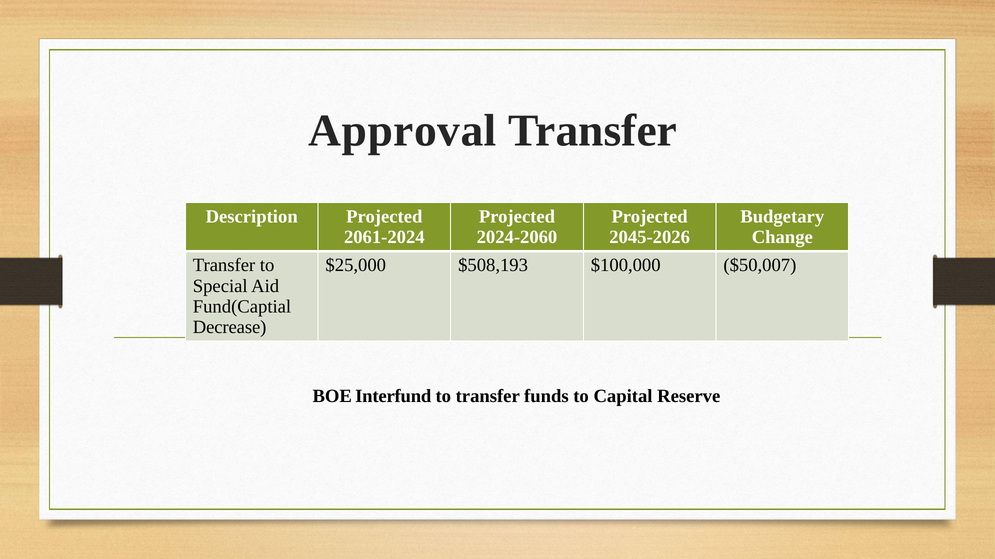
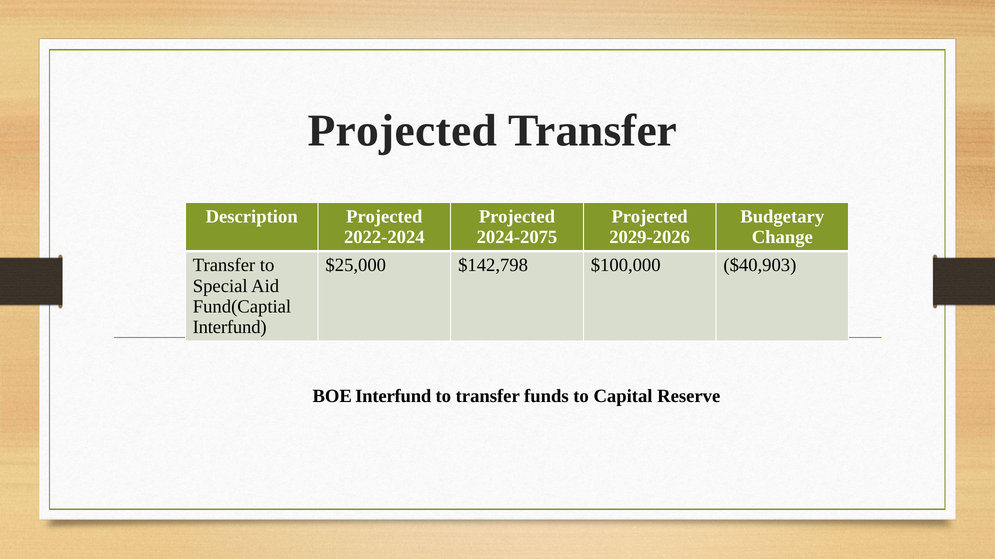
Approval at (402, 131): Approval -> Projected
2061-2024: 2061-2024 -> 2022-2024
2024-2060: 2024-2060 -> 2024-2075
2045-2026: 2045-2026 -> 2029-2026
$508,193: $508,193 -> $142,798
$50,007: $50,007 -> $40,903
Decrease at (230, 328): Decrease -> Interfund
